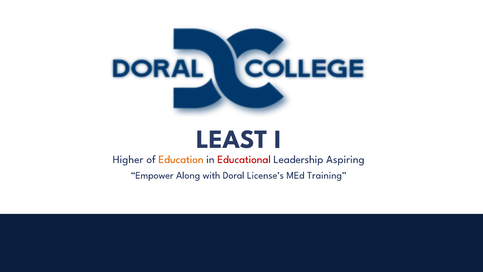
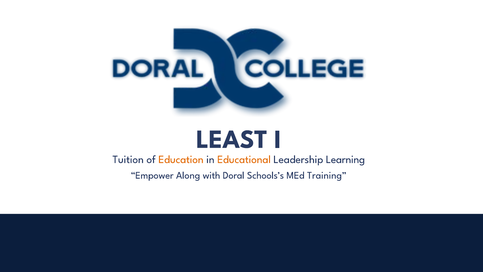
Higher: Higher -> Tuition
Educational colour: red -> orange
Aspiring: Aspiring -> Learning
License’s: License’s -> Schools’s
